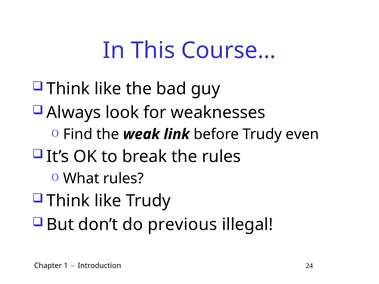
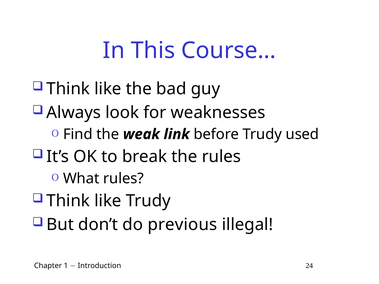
even: even -> used
